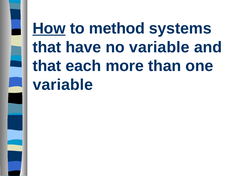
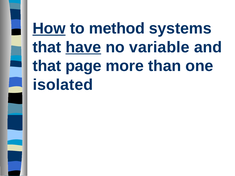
have underline: none -> present
each: each -> page
variable at (63, 85): variable -> isolated
